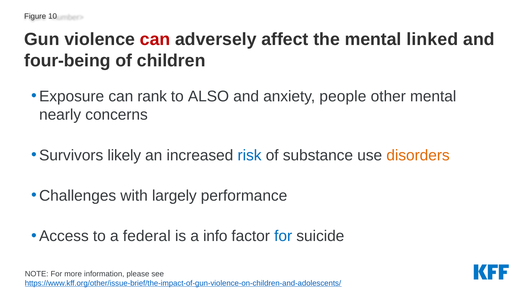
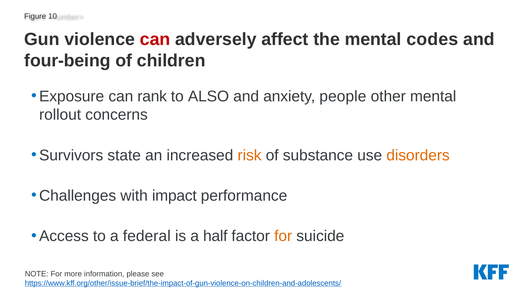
linked: linked -> codes
nearly: nearly -> rollout
likely: likely -> state
risk colour: blue -> orange
largely: largely -> impact
info: info -> half
for at (283, 236) colour: blue -> orange
